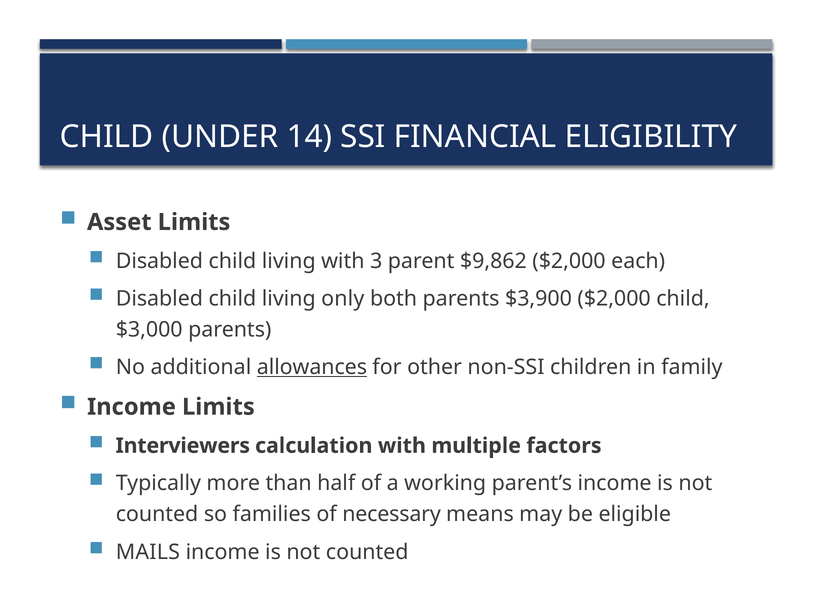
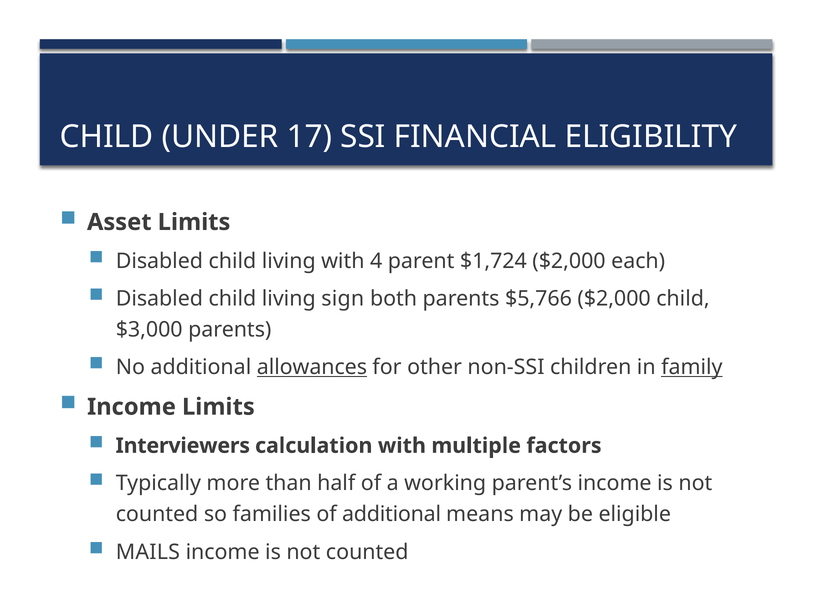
14: 14 -> 17
3: 3 -> 4
$9,862: $9,862 -> $1,724
only: only -> sign
$3,900: $3,900 -> $5,766
family underline: none -> present
of necessary: necessary -> additional
